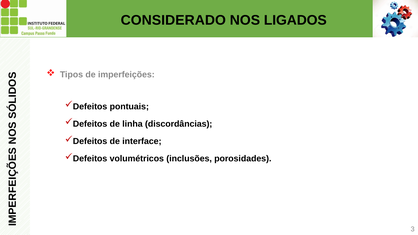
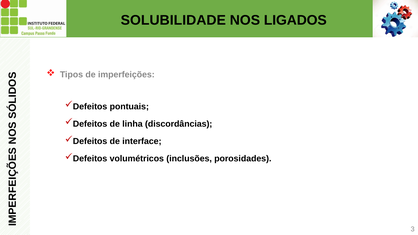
CONSIDERADO: CONSIDERADO -> SOLUBILIDADE
